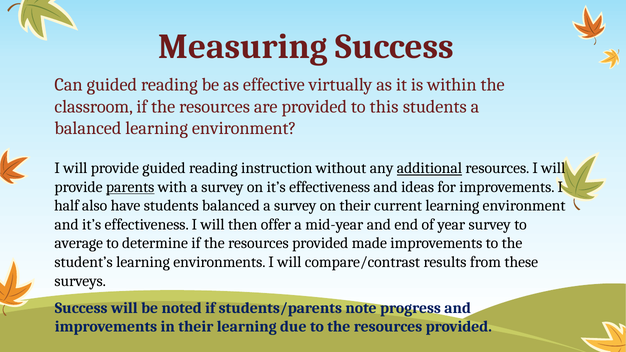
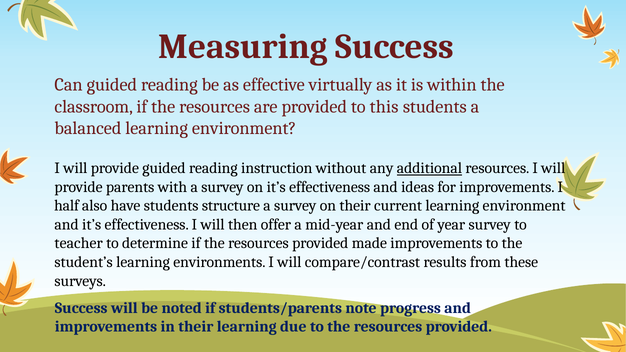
parents underline: present -> none
students balanced: balanced -> structure
average: average -> teacher
